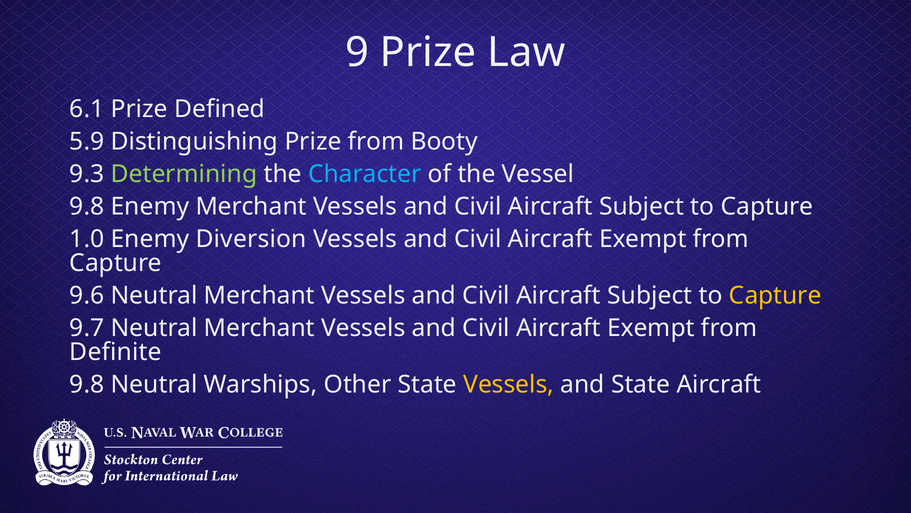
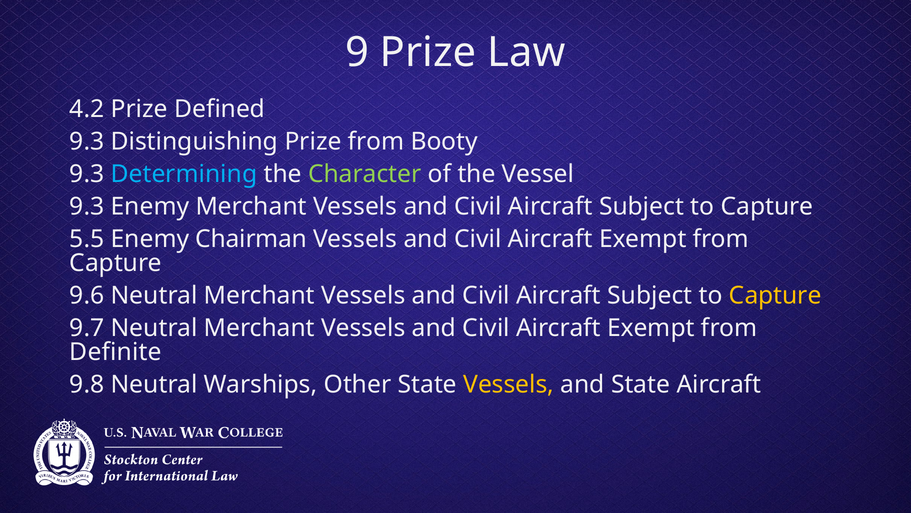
6.1: 6.1 -> 4.2
5.9 at (87, 141): 5.9 -> 9.3
Determining colour: light green -> light blue
Character colour: light blue -> light green
9.8 at (87, 206): 9.8 -> 9.3
1.0: 1.0 -> 5.5
Diversion: Diversion -> Chairman
